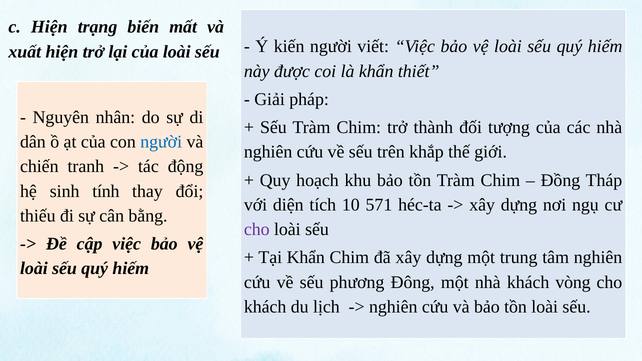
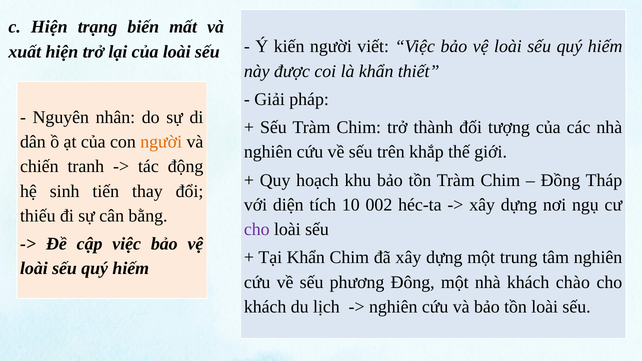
người at (161, 142) colour: blue -> orange
tính: tính -> tiến
571: 571 -> 002
vòng: vòng -> chào
